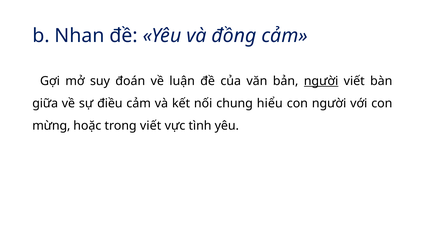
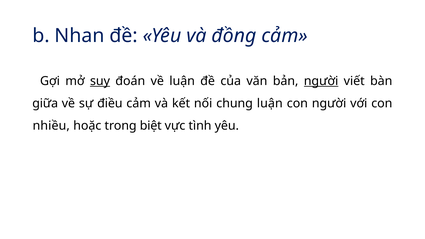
suy underline: none -> present
chung hiểu: hiểu -> luận
mừng: mừng -> nhiều
trong viết: viết -> biệt
